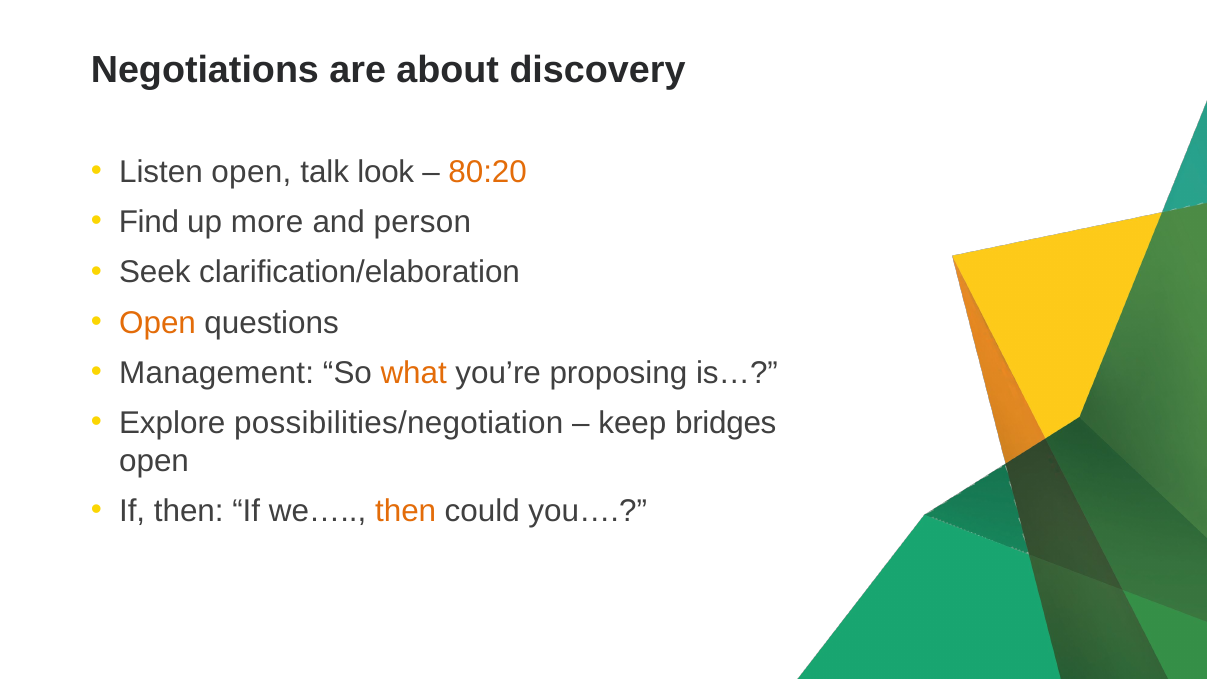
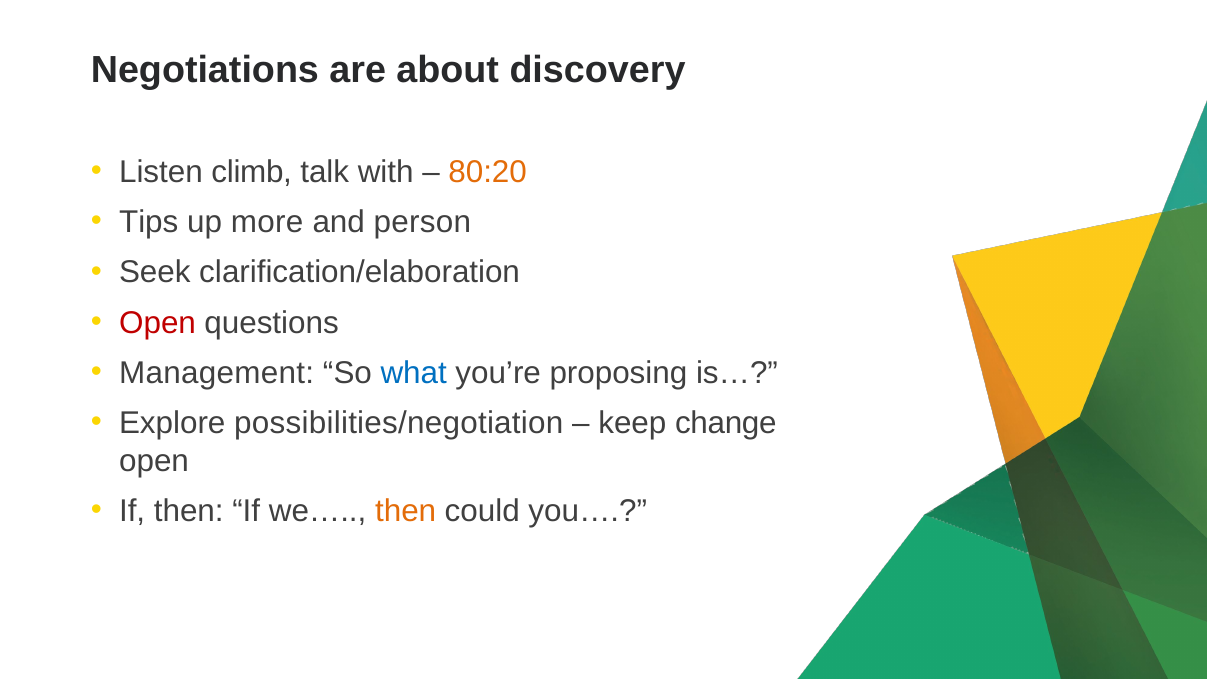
Listen open: open -> climb
look: look -> with
Find: Find -> Tips
Open at (158, 323) colour: orange -> red
what colour: orange -> blue
bridges: bridges -> change
